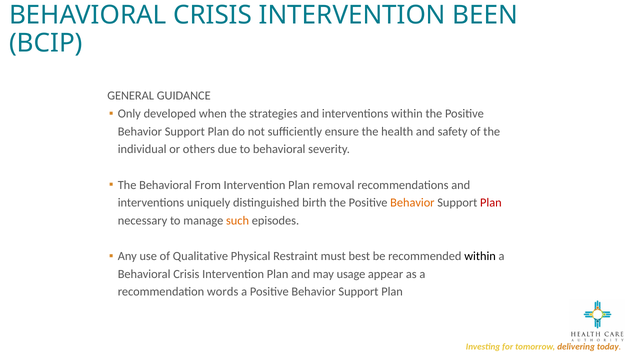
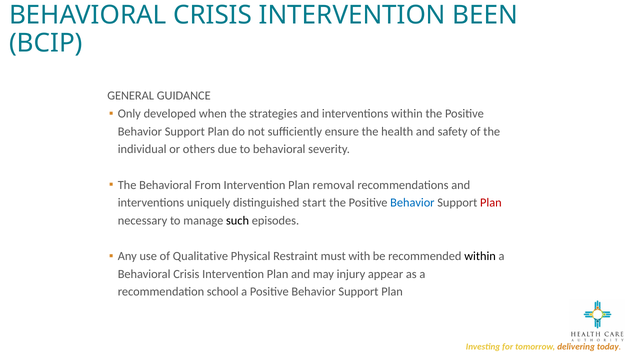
birth: birth -> start
Behavior at (412, 203) colour: orange -> blue
such colour: orange -> black
best: best -> with
usage: usage -> injury
words: words -> school
